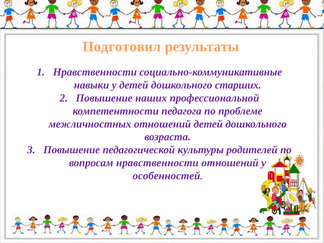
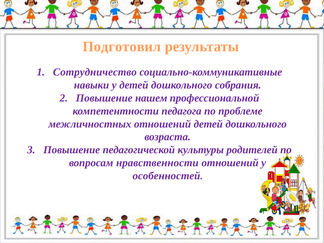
Нравственности at (95, 72): Нравственности -> Сотрудничество
старших: старших -> собрания
наших: наших -> нашем
